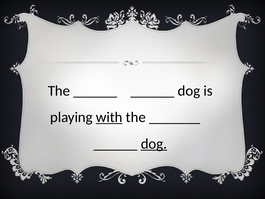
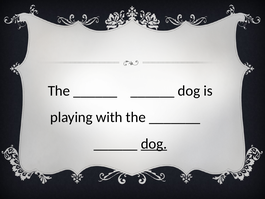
with underline: present -> none
